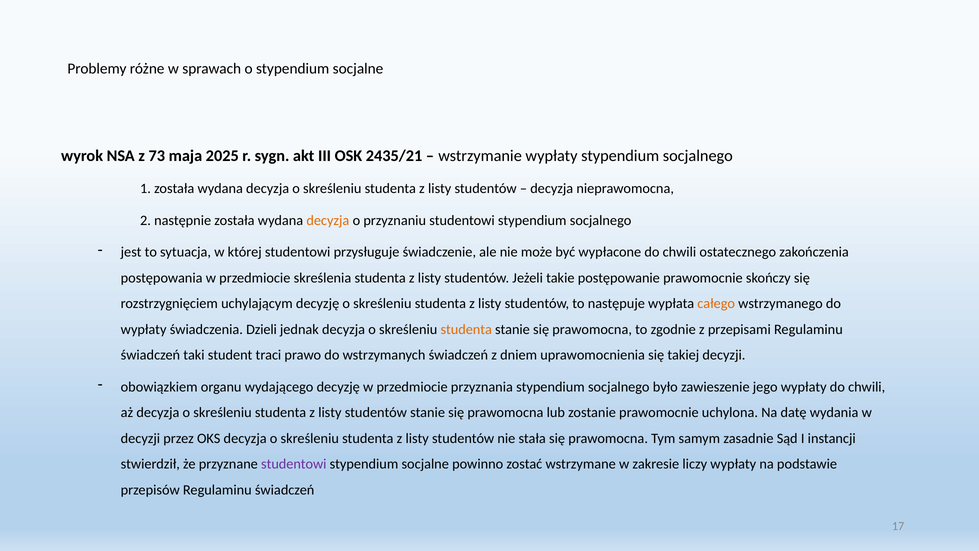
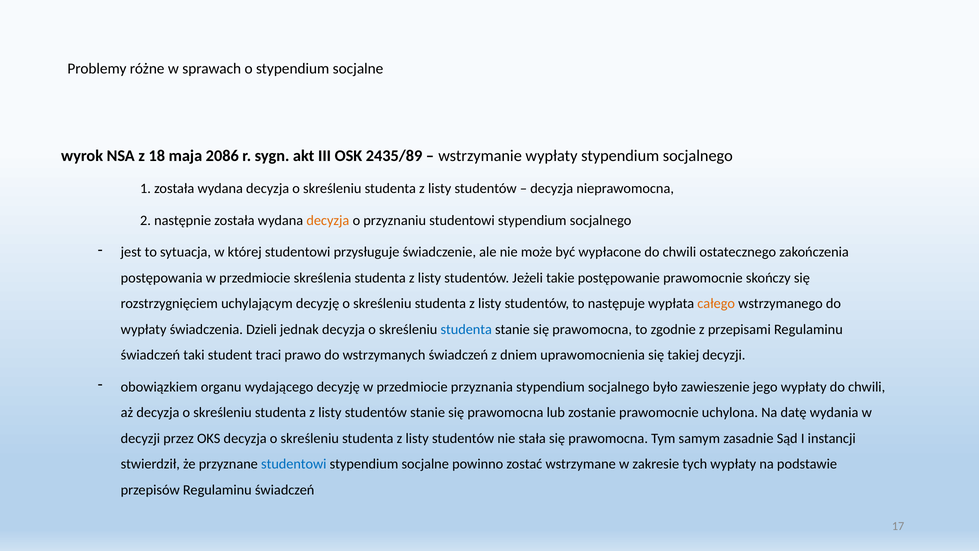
73: 73 -> 18
2025: 2025 -> 2086
2435/21: 2435/21 -> 2435/89
studenta at (466, 329) colour: orange -> blue
studentowi at (294, 464) colour: purple -> blue
liczy: liczy -> tych
